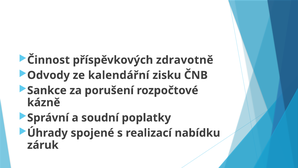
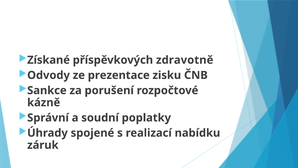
Činnost: Činnost -> Získané
kalendářní: kalendářní -> prezentace
